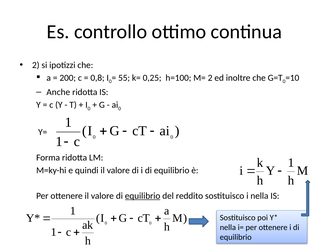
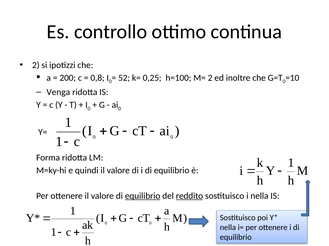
55: 55 -> 52
Anche: Anche -> Venga
reddito underline: none -> present
